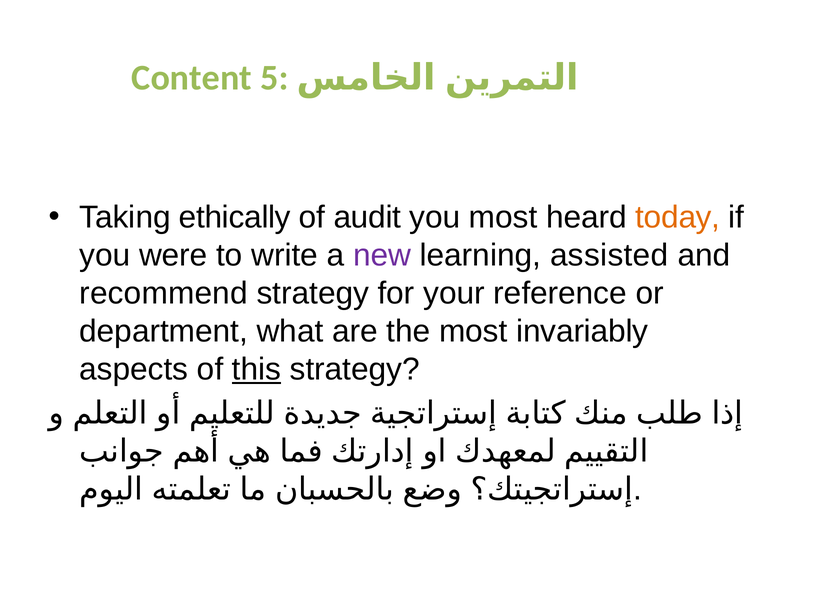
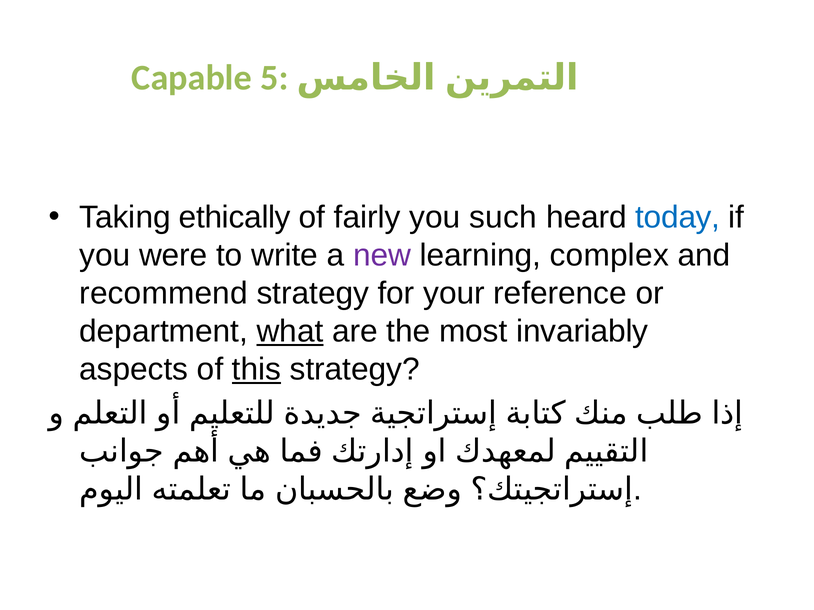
Content: Content -> Capable
audit: audit -> fairly
you most: most -> such
today colour: orange -> blue
assisted: assisted -> complex
what underline: none -> present
